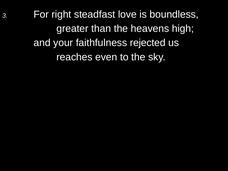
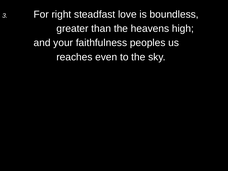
rejected: rejected -> peoples
